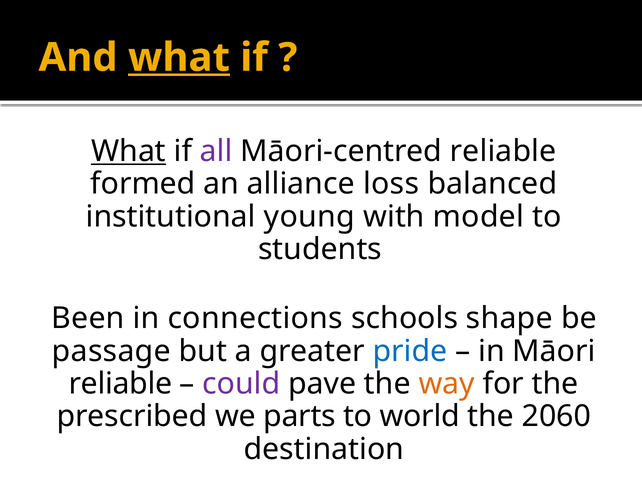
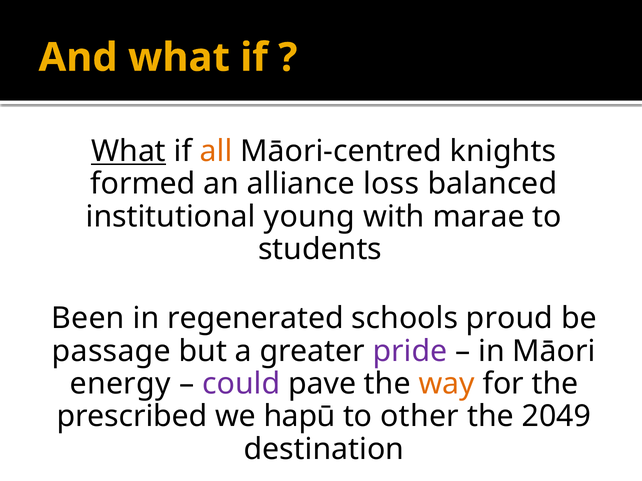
what at (179, 58) underline: present -> none
all colour: purple -> orange
Māori-centred reliable: reliable -> knights
model: model -> marae
connections: connections -> regenerated
shape: shape -> proud
pride colour: blue -> purple
reliable at (120, 384): reliable -> energy
parts: parts -> hapū
world: world -> other
2060: 2060 -> 2049
